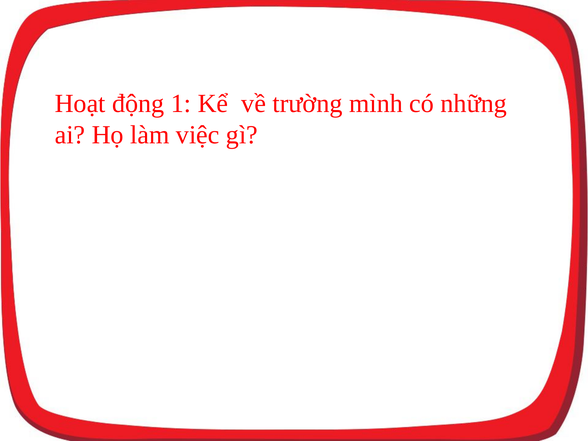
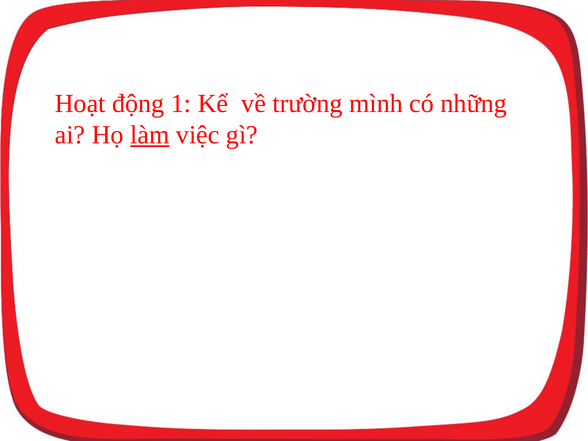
làm underline: none -> present
